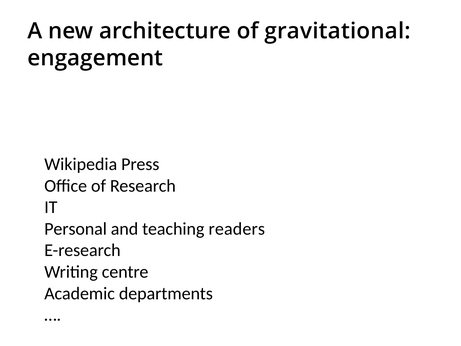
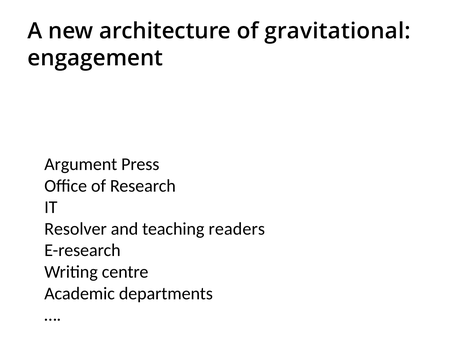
Wikipedia: Wikipedia -> Argument
Personal: Personal -> Resolver
